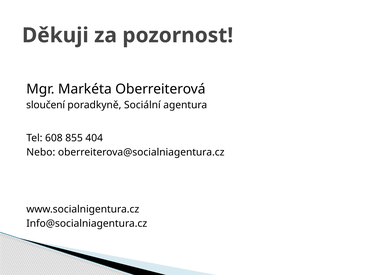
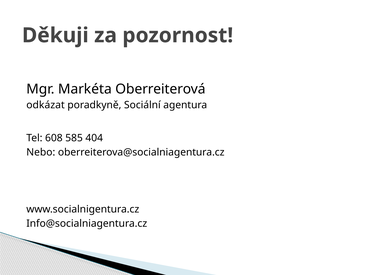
sloučení: sloučení -> odkázat
855: 855 -> 585
